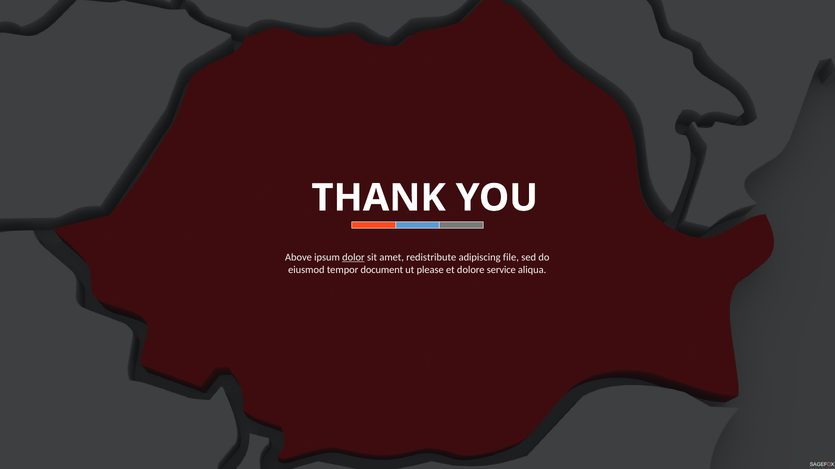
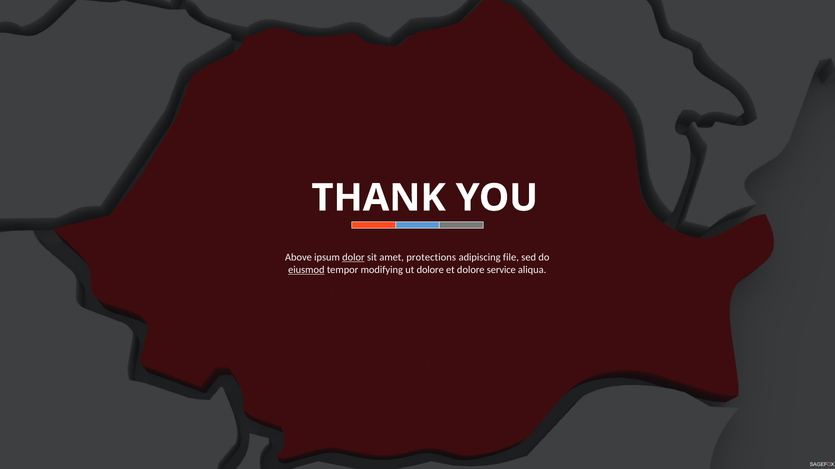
redistribute: redistribute -> protections
eiusmod underline: none -> present
document: document -> modifying
ut please: please -> dolore
